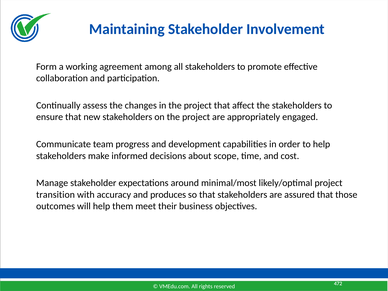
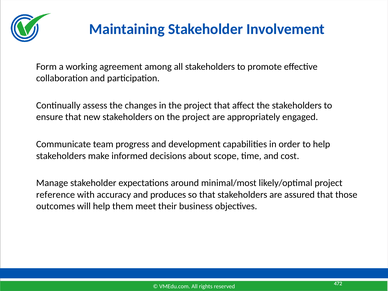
transition: transition -> reference
